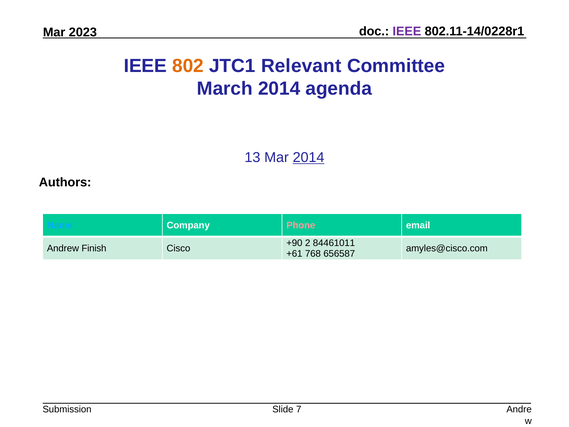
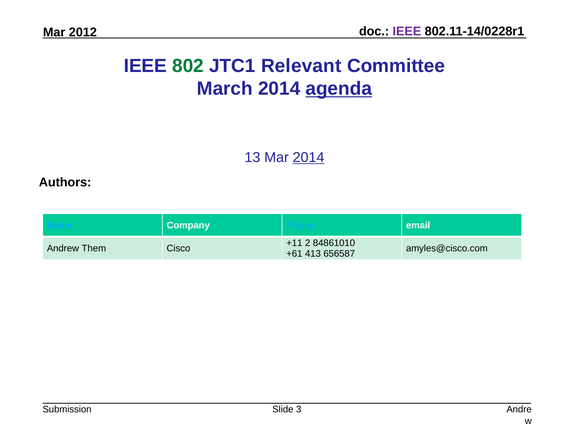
2023: 2023 -> 2012
802 colour: orange -> green
agenda underline: none -> present
Phone colour: pink -> light blue
+90: +90 -> +11
84461011: 84461011 -> 84861010
Finish: Finish -> Them
768: 768 -> 413
7: 7 -> 3
